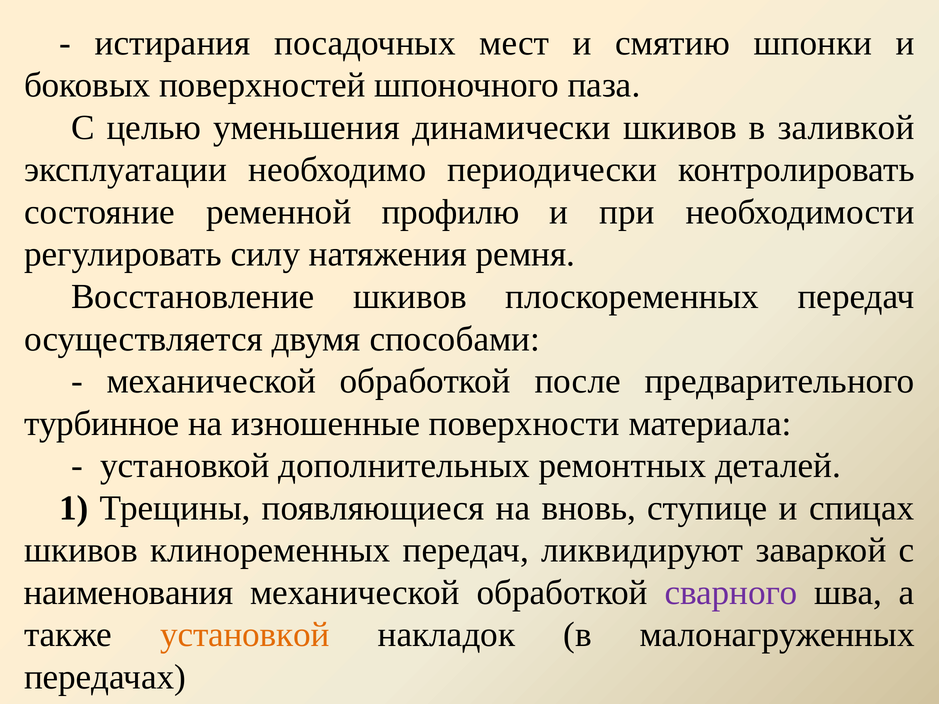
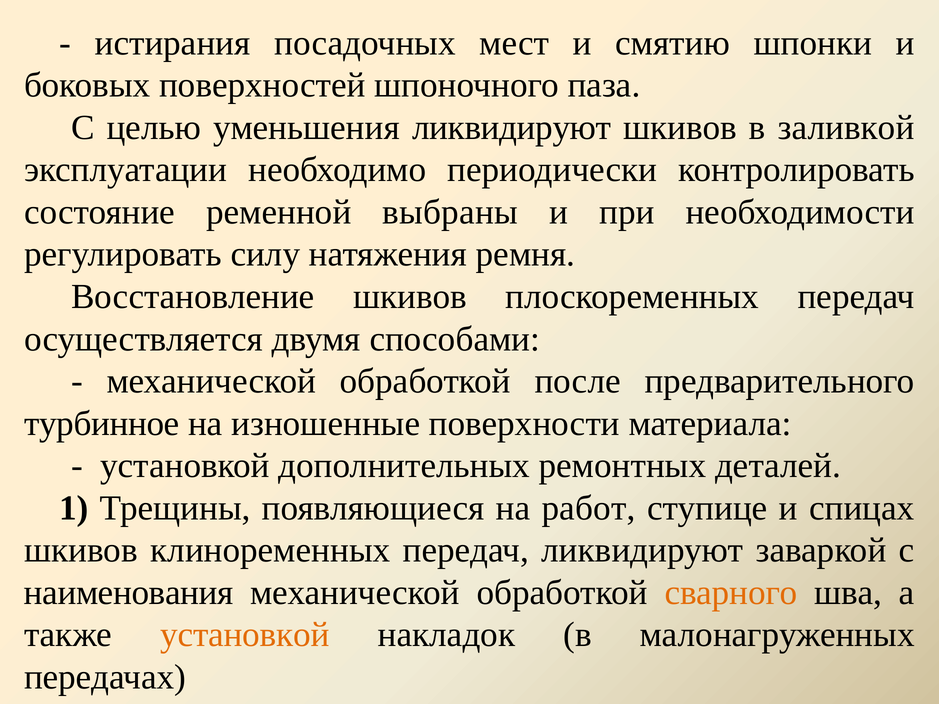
уменьшения динамически: динамически -> ликвидируют
профилю: профилю -> выбраны
вновь: вновь -> работ
сварного colour: purple -> orange
